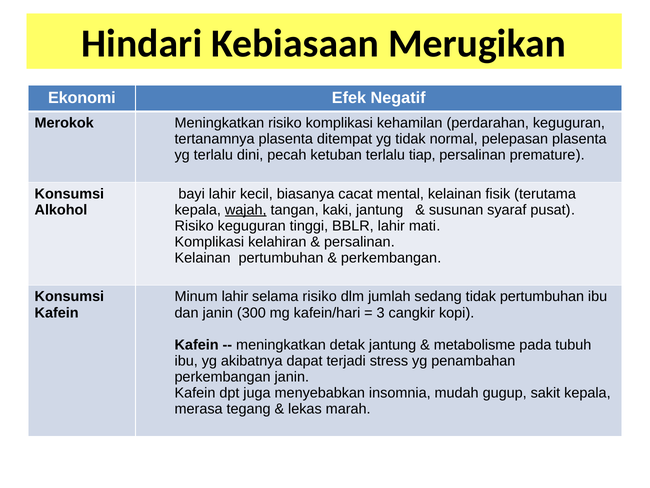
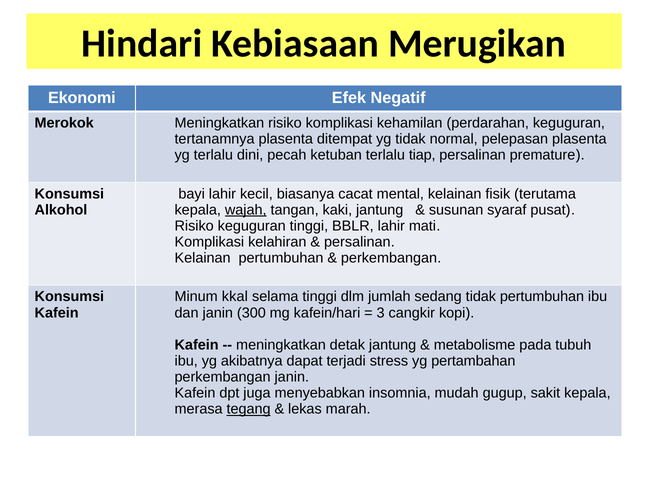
Minum lahir: lahir -> kkal
selama risiko: risiko -> tinggi
penambahan: penambahan -> pertambahan
tegang underline: none -> present
